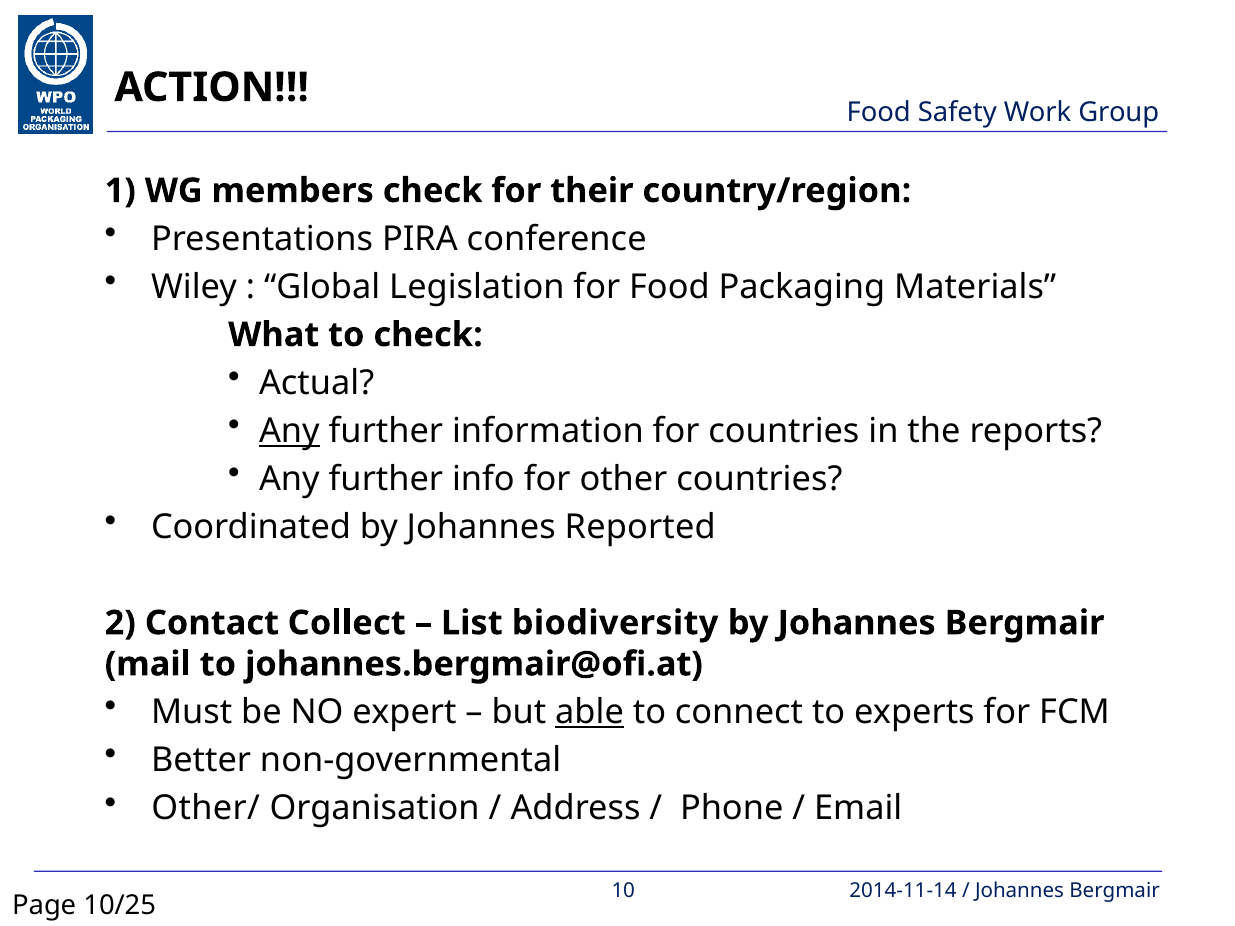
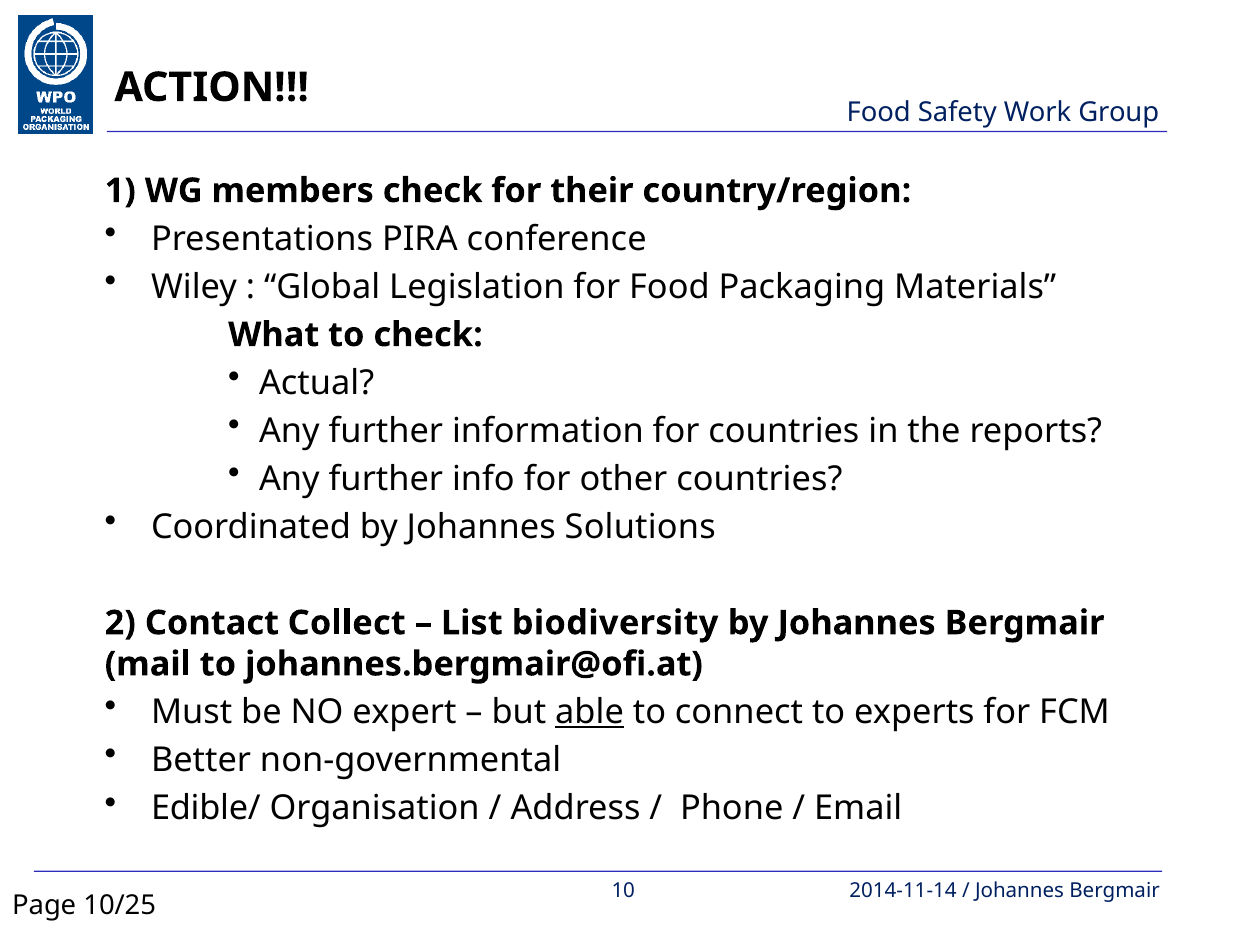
Any at (289, 431) underline: present -> none
Reported: Reported -> Solutions
Other/: Other/ -> Edible/
